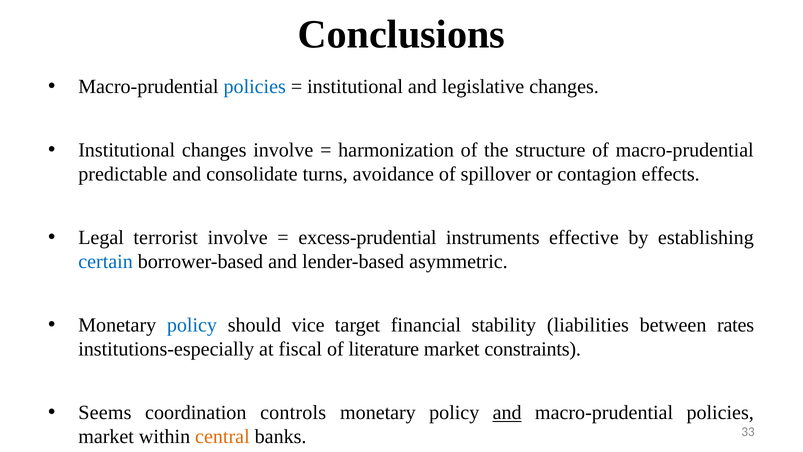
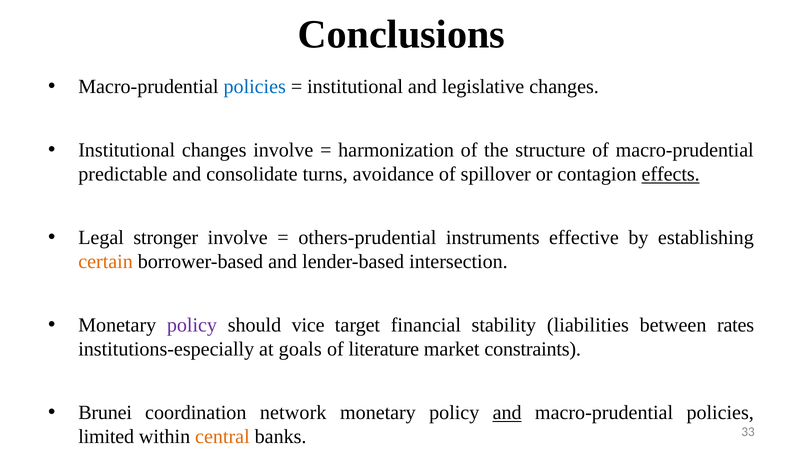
effects underline: none -> present
terrorist: terrorist -> stronger
excess-prudential: excess-prudential -> others-prudential
certain colour: blue -> orange
asymmetric: asymmetric -> intersection
policy at (192, 325) colour: blue -> purple
fiscal: fiscal -> goals
Seems: Seems -> Brunei
controls: controls -> network
market at (106, 437): market -> limited
